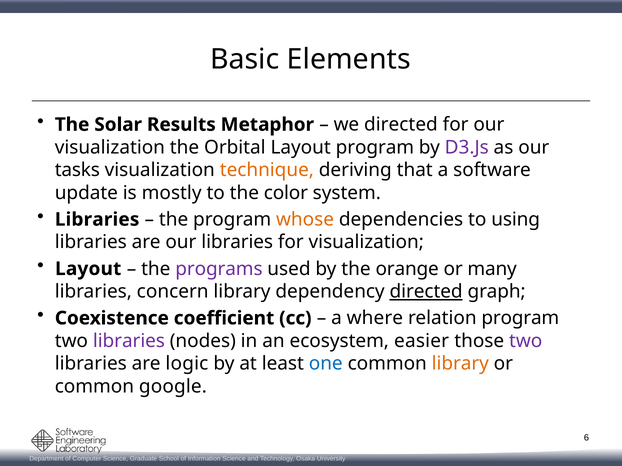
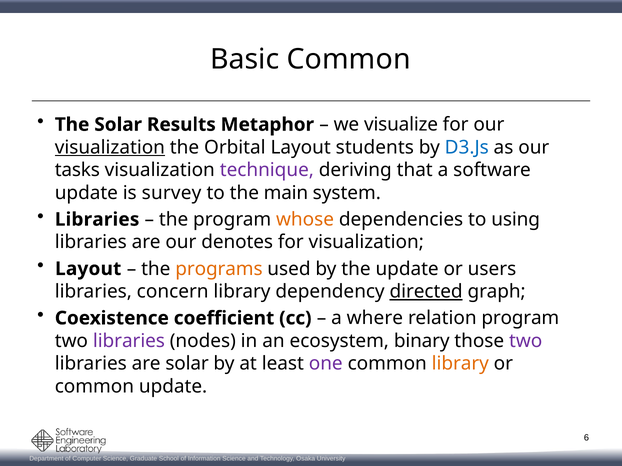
Basic Elements: Elements -> Common
we directed: directed -> visualize
visualization at (110, 147) underline: none -> present
Layout program: program -> students
D3.Js colour: purple -> blue
technique colour: orange -> purple
mostly: mostly -> survey
color: color -> main
our libraries: libraries -> denotes
programs colour: purple -> orange
the orange: orange -> update
many: many -> users
easier: easier -> binary
are logic: logic -> solar
one colour: blue -> purple
common google: google -> update
